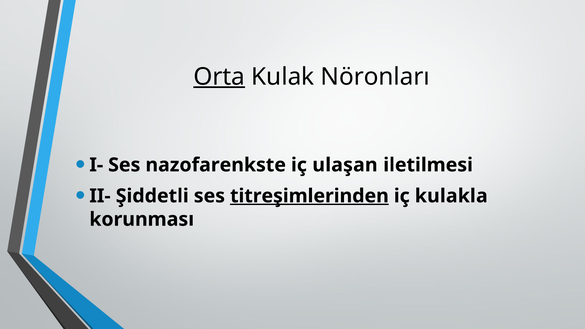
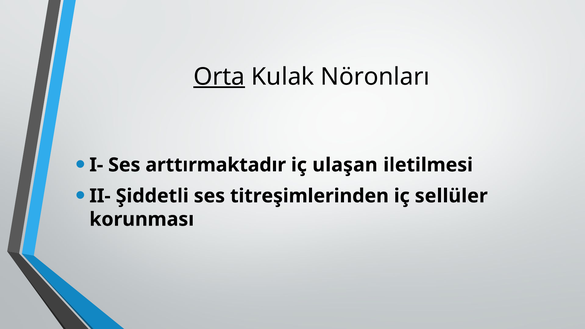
nazofarenkste: nazofarenkste -> arttırmaktadır
titreşimlerinden underline: present -> none
kulakla: kulakla -> sellüler
